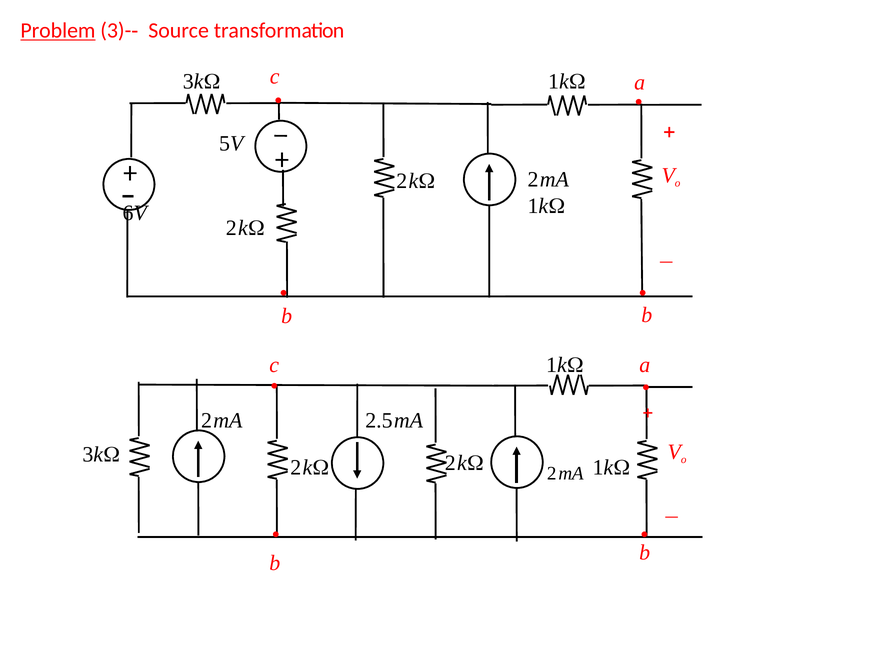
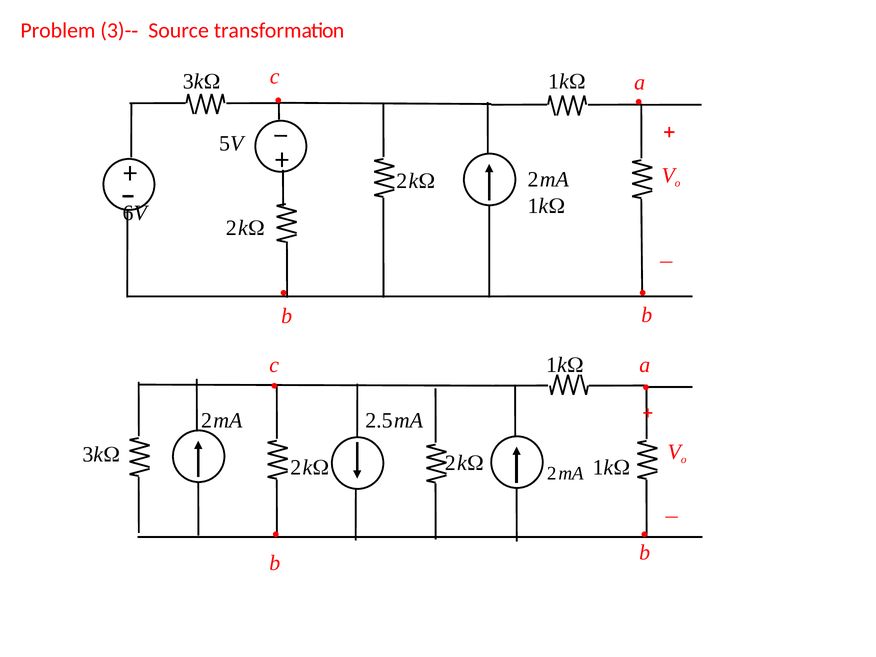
Problem underline: present -> none
